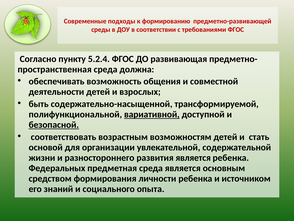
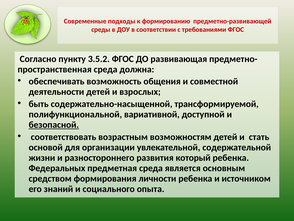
5.2.4: 5.2.4 -> 3.5.2
вариативной underline: present -> none
развития является: является -> который
